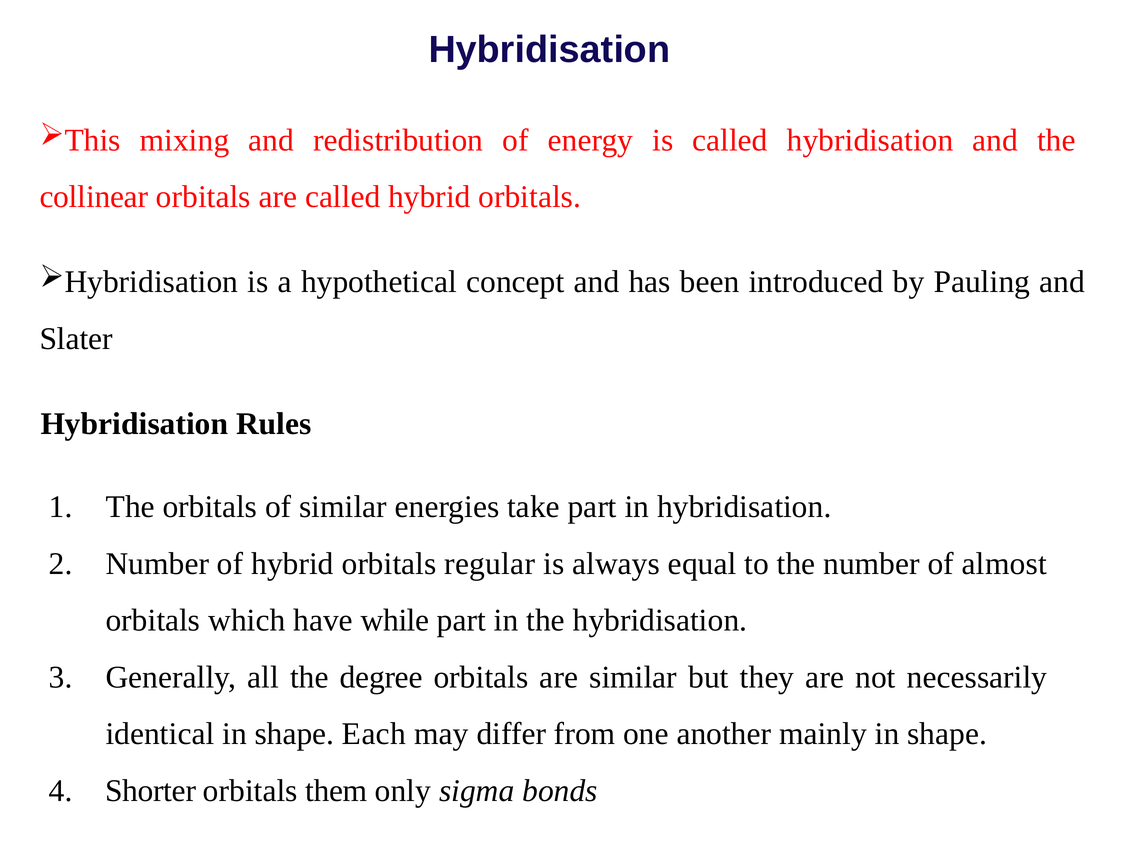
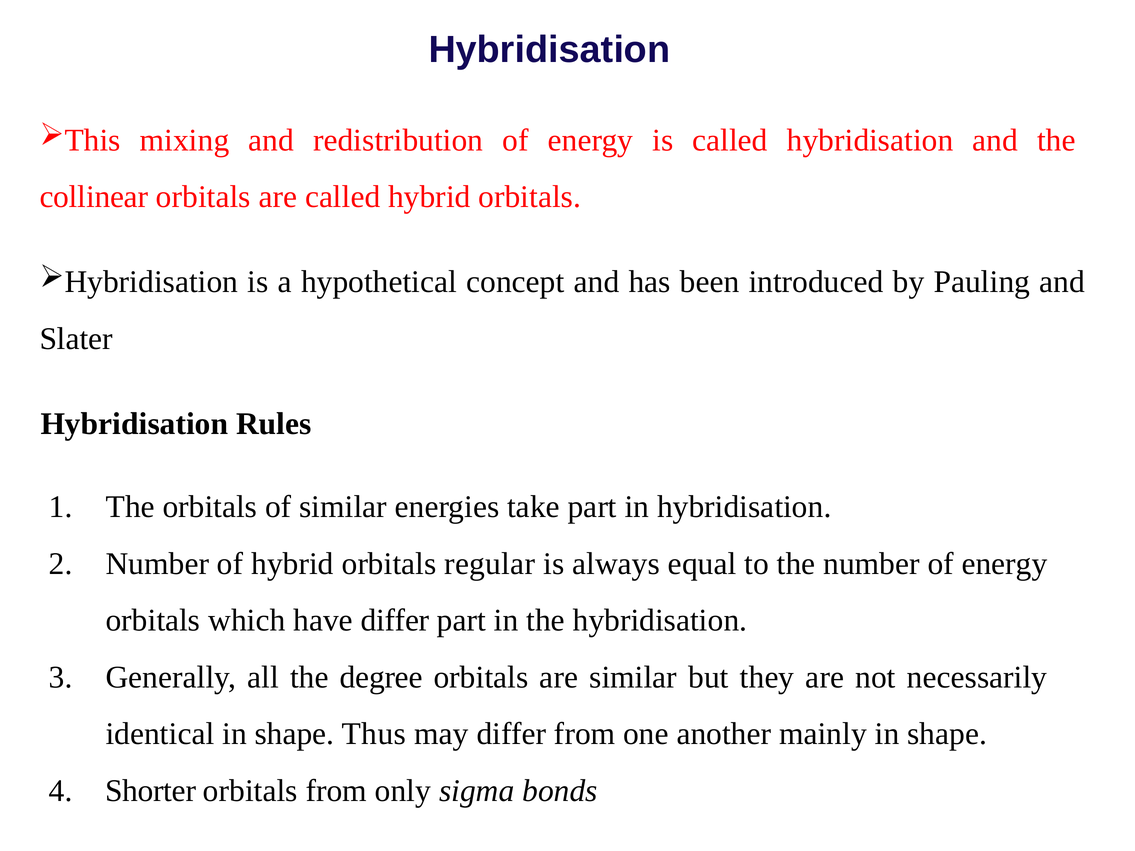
number of almost: almost -> energy
have while: while -> differ
Each: Each -> Thus
orbitals them: them -> from
